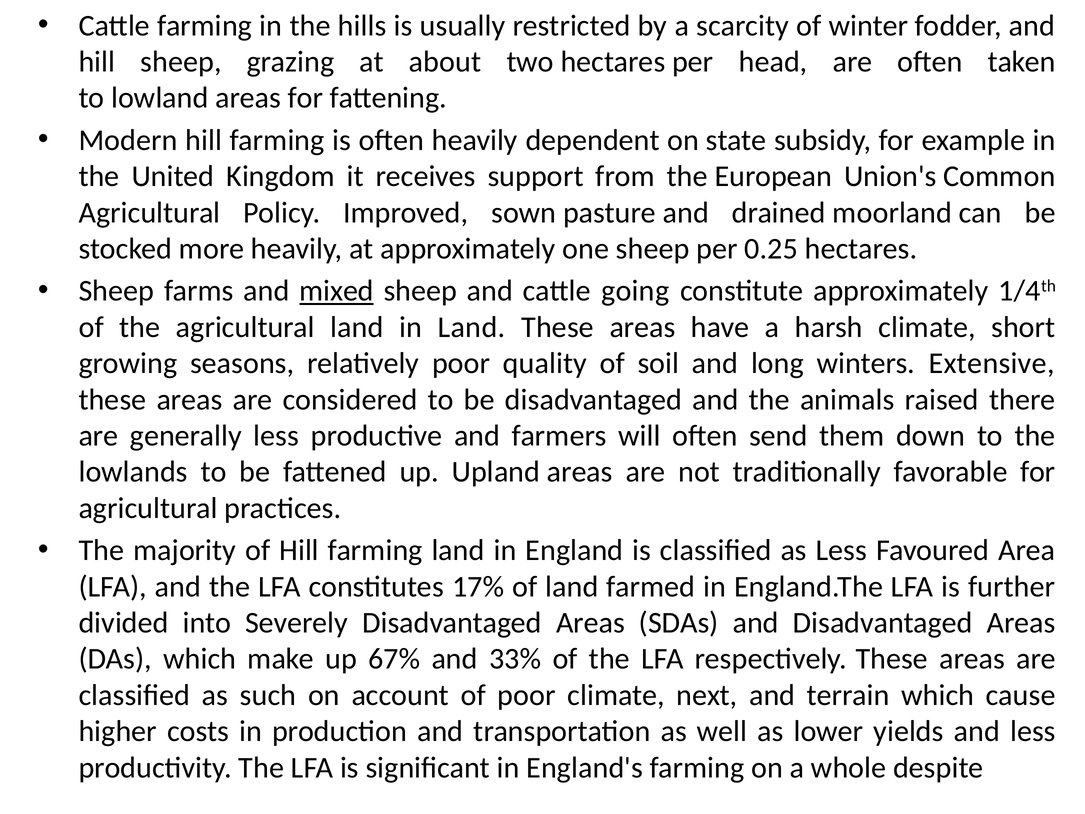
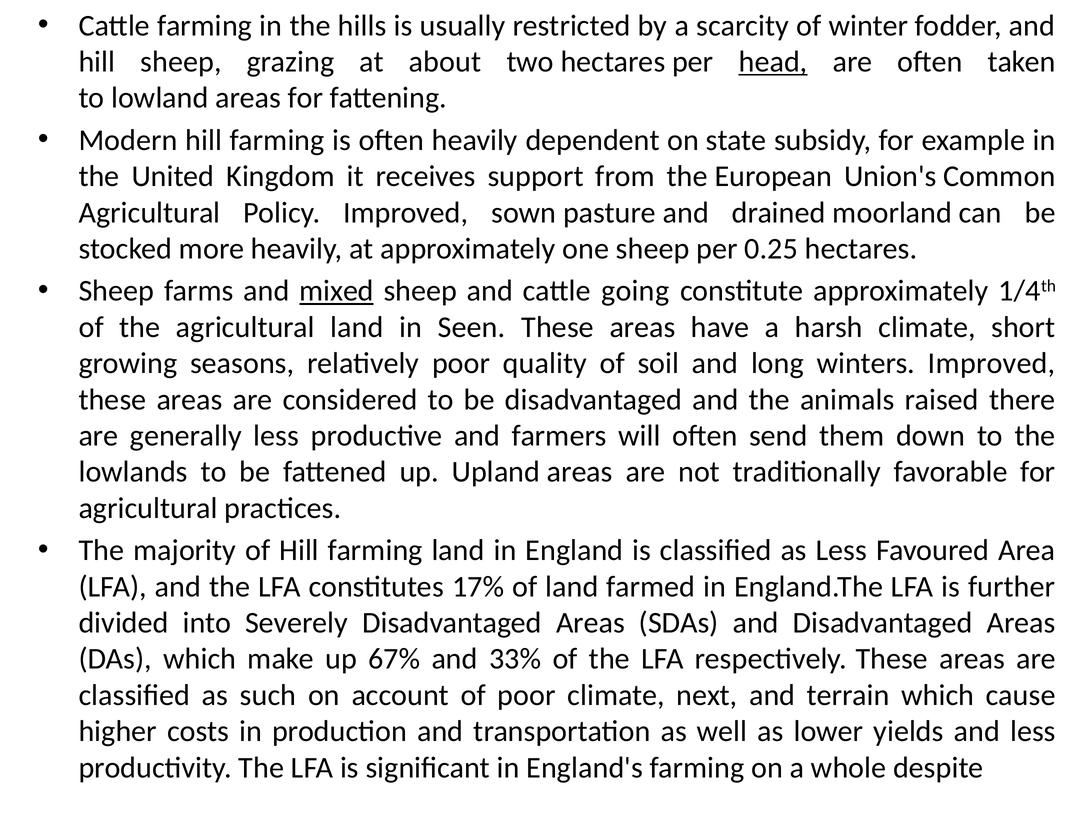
head underline: none -> present
in Land: Land -> Seen
winters Extensive: Extensive -> Improved
